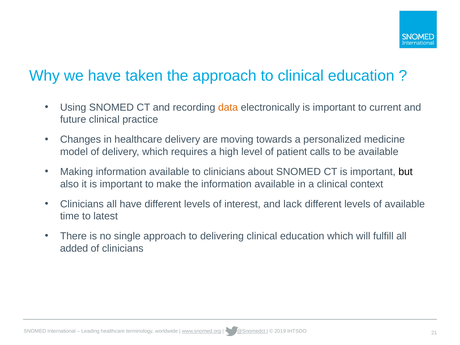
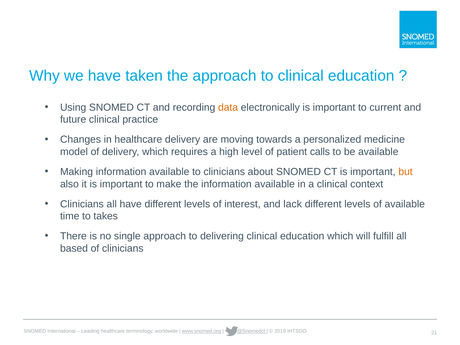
but colour: black -> orange
latest: latest -> takes
added: added -> based
